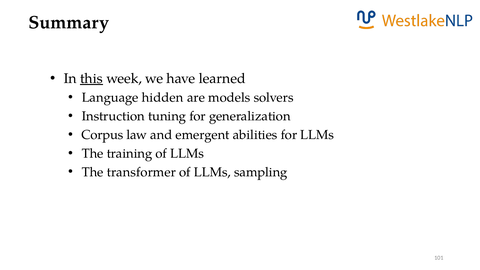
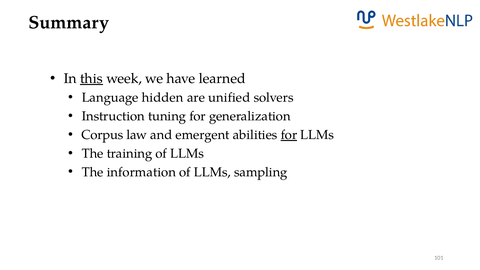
models: models -> unified
for at (289, 135) underline: none -> present
transformer: transformer -> information
